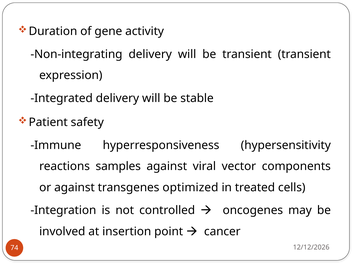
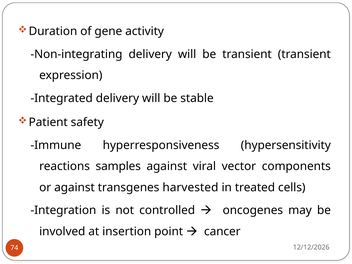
optimized: optimized -> harvested
